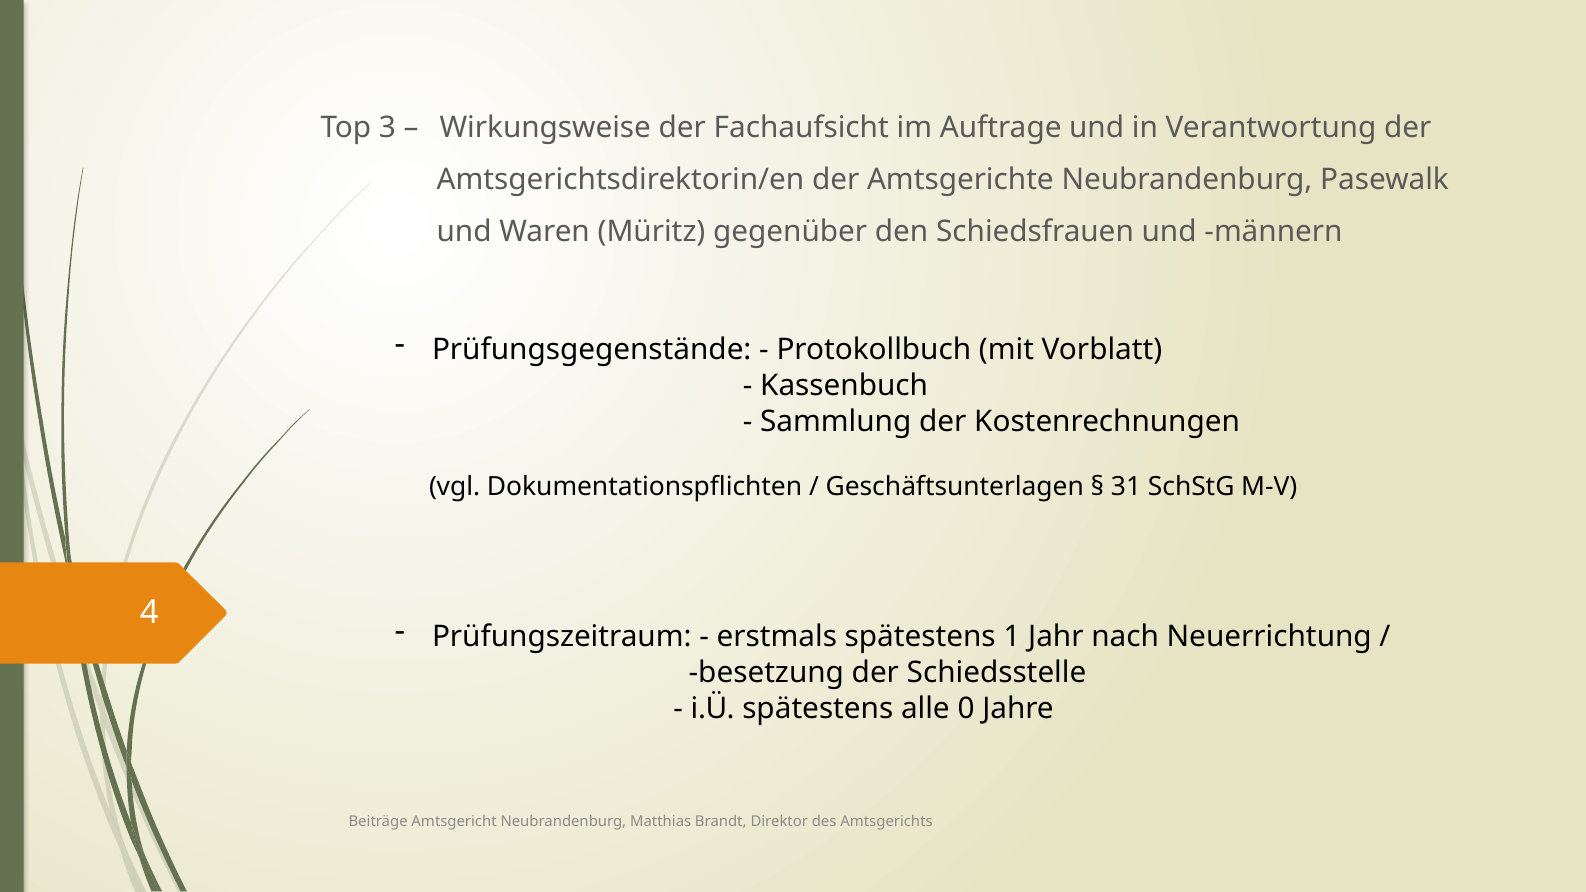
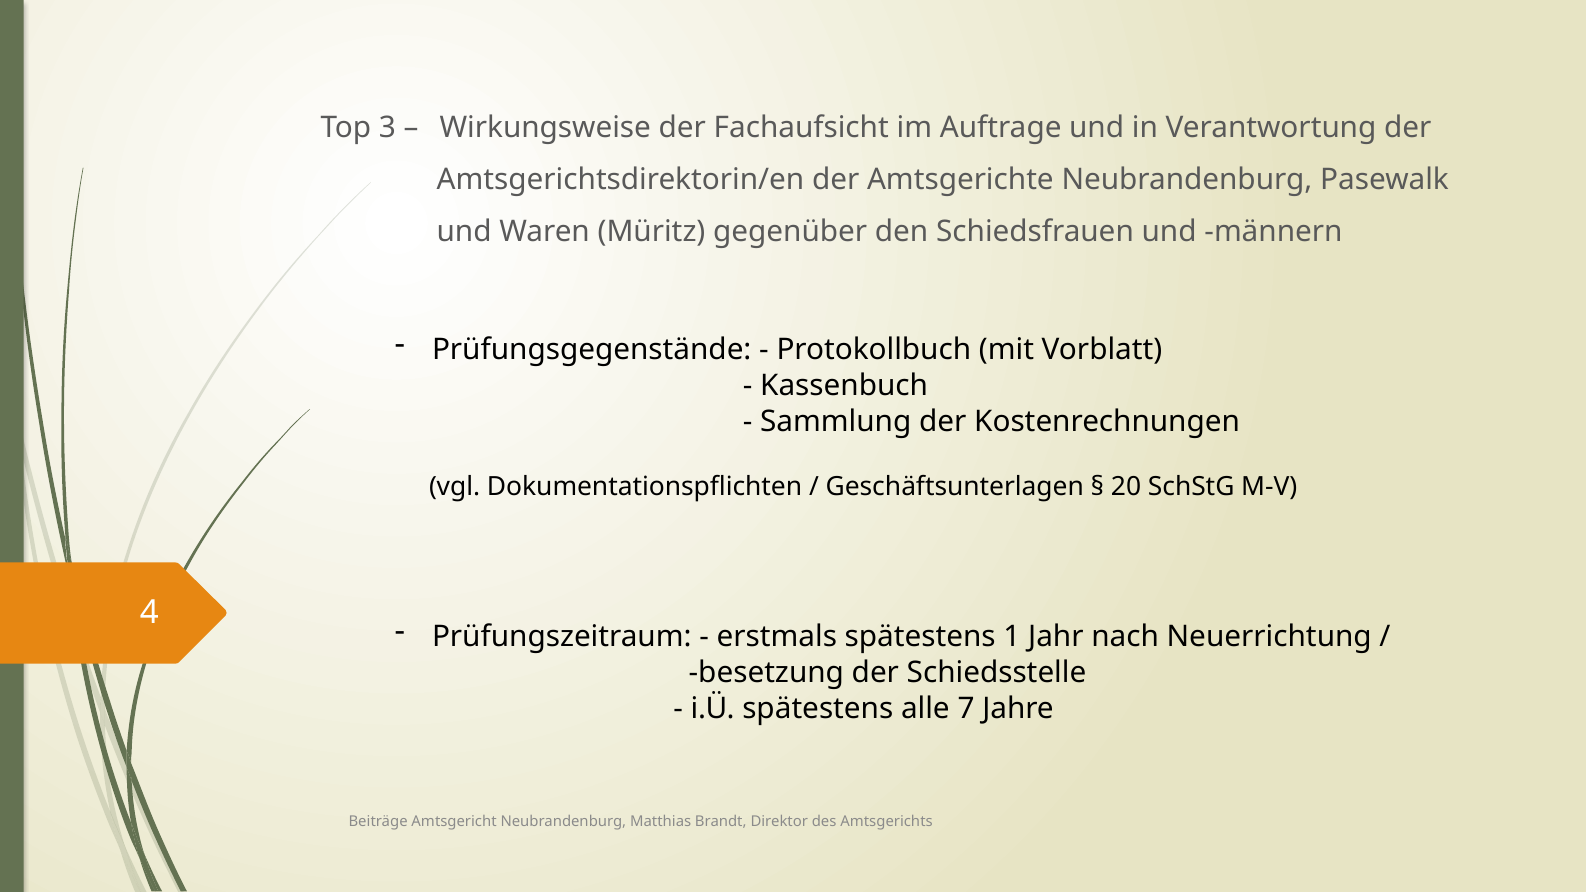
31: 31 -> 20
0: 0 -> 7
